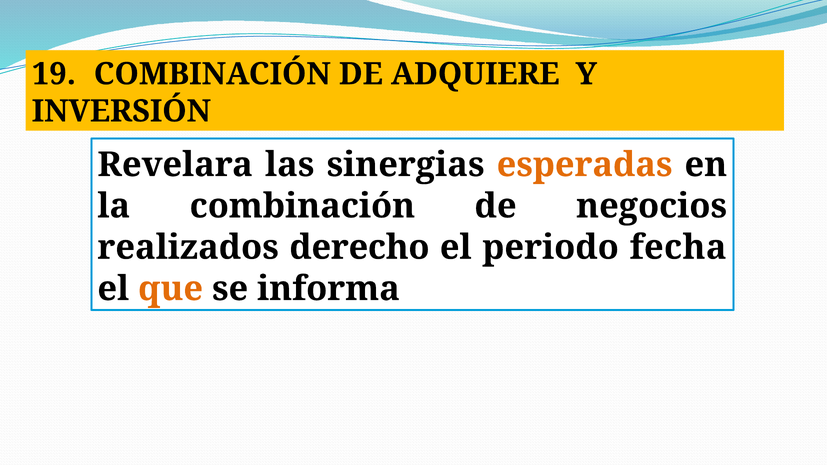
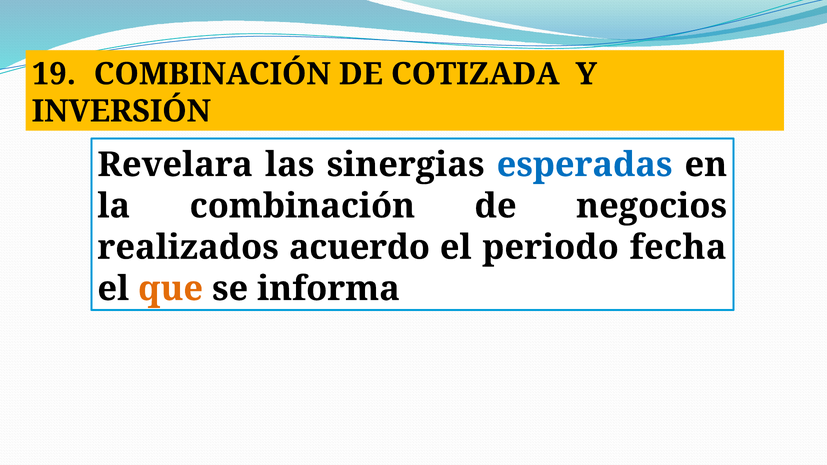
ADQUIERE: ADQUIERE -> COTIZADA
esperadas colour: orange -> blue
derecho: derecho -> acuerdo
